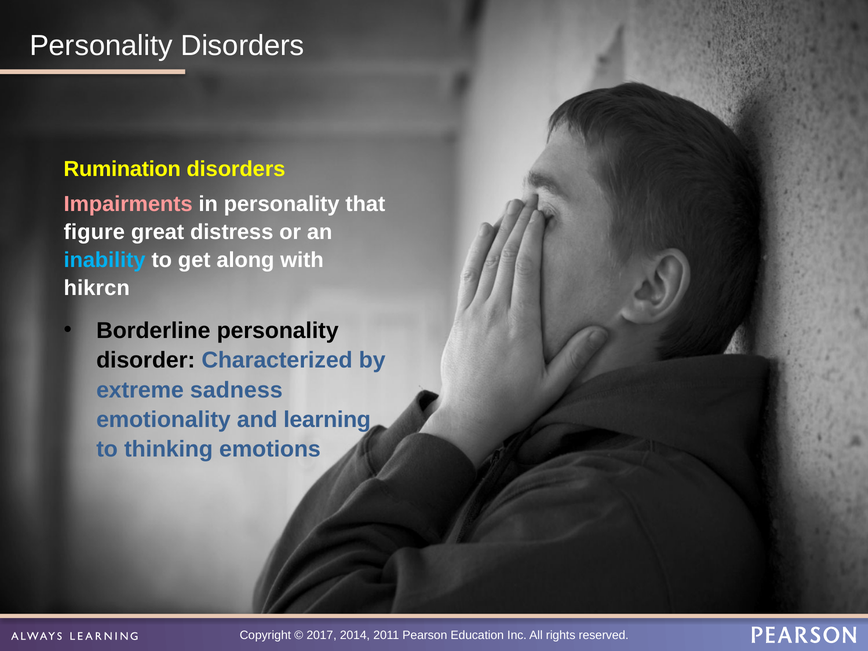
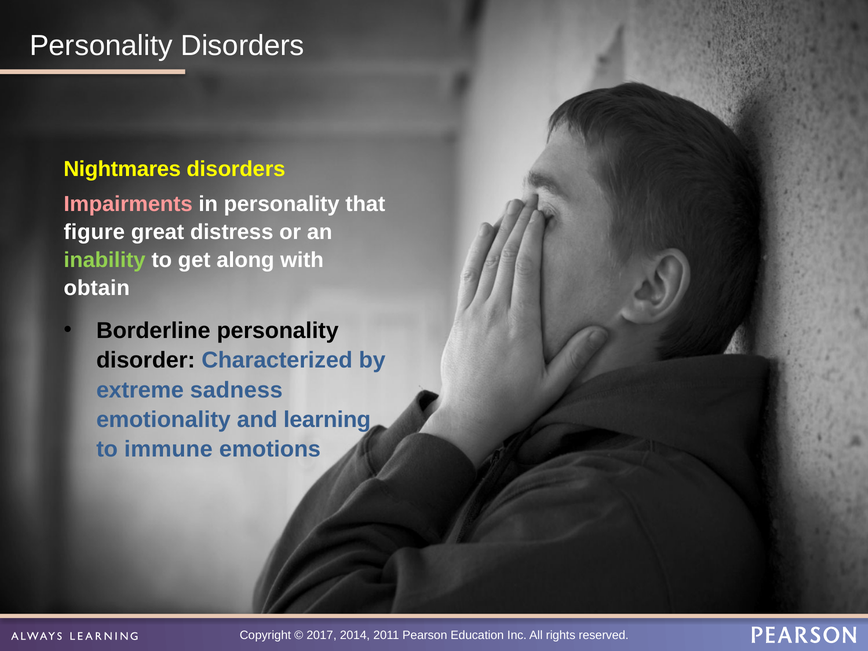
Rumination: Rumination -> Nightmares
inability colour: light blue -> light green
hikrcn: hikrcn -> obtain
thinking: thinking -> immune
